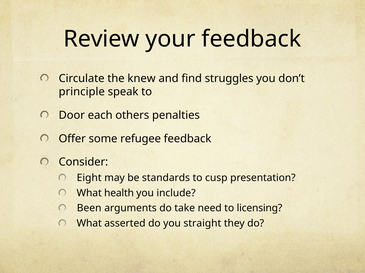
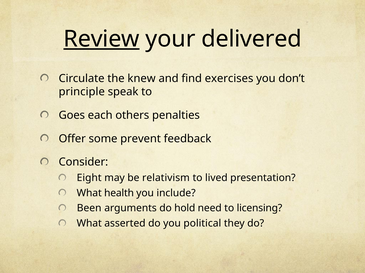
Review underline: none -> present
your feedback: feedback -> delivered
struggles: struggles -> exercises
Door: Door -> Goes
refugee: refugee -> prevent
standards: standards -> relativism
cusp: cusp -> lived
take: take -> hold
straight: straight -> political
